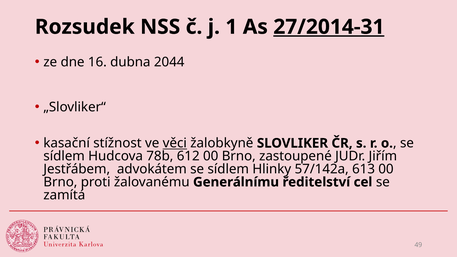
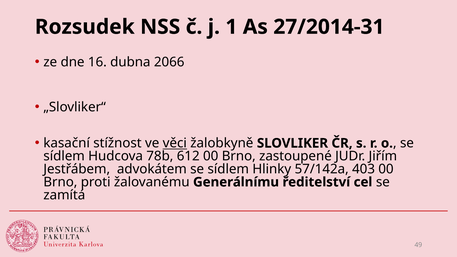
27/2014-31 underline: present -> none
2044: 2044 -> 2066
613: 613 -> 403
